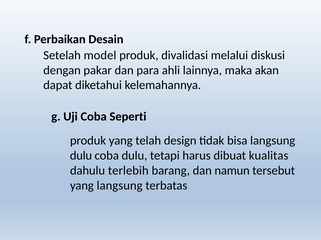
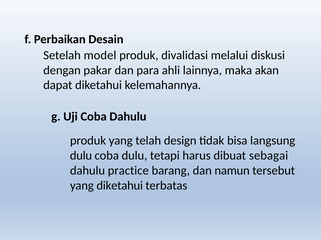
Coba Seperti: Seperti -> Dahulu
kualitas: kualitas -> sebagai
terlebih: terlebih -> practice
yang langsung: langsung -> diketahui
